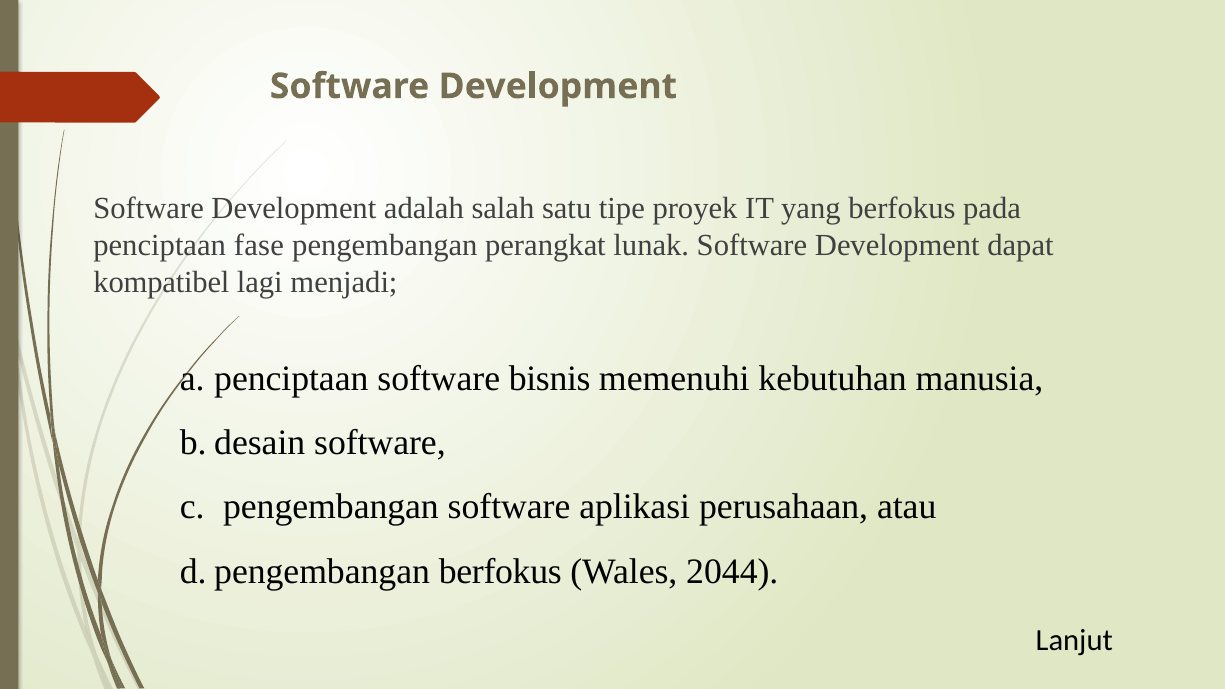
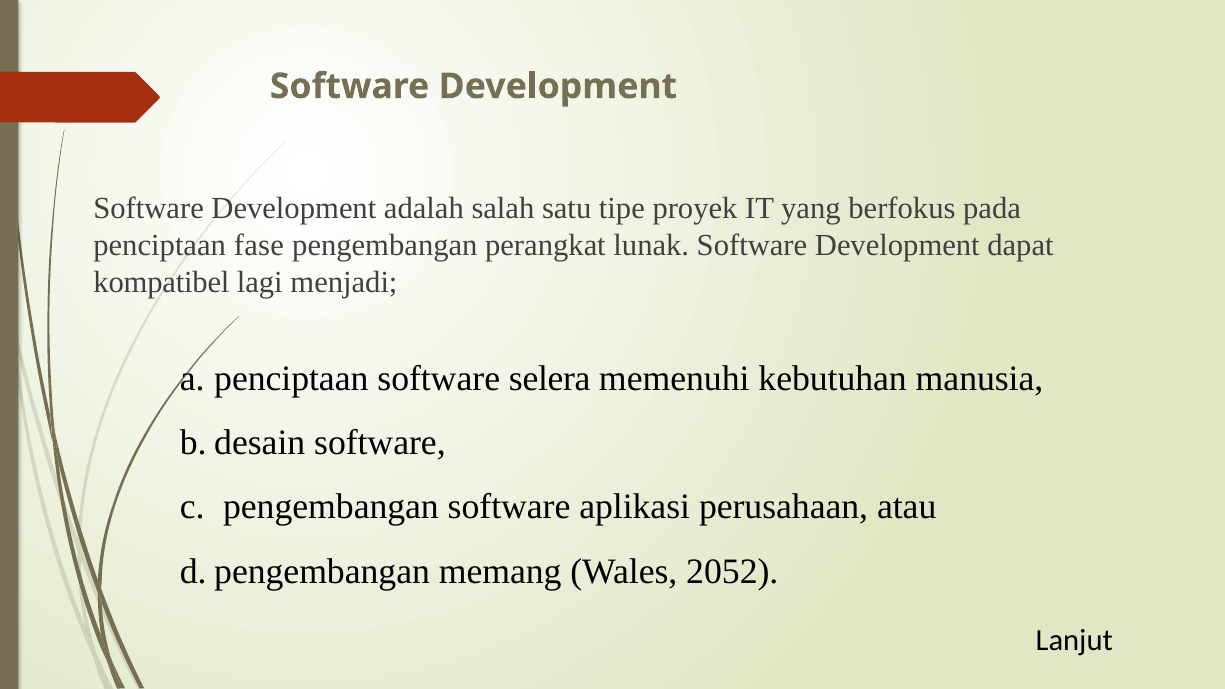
bisnis: bisnis -> selera
berfokus at (500, 571): berfokus -> memang
2044: 2044 -> 2052
